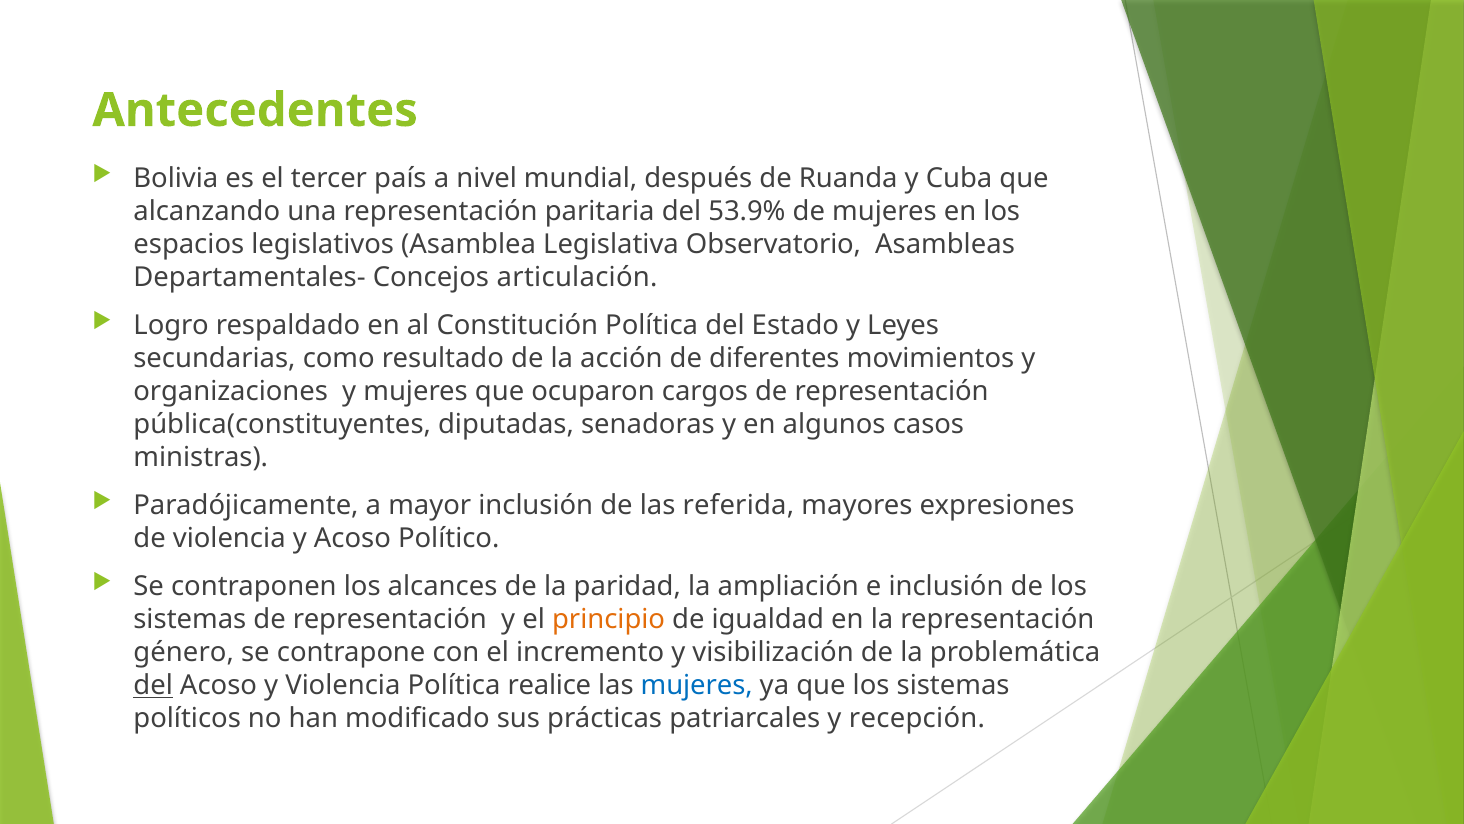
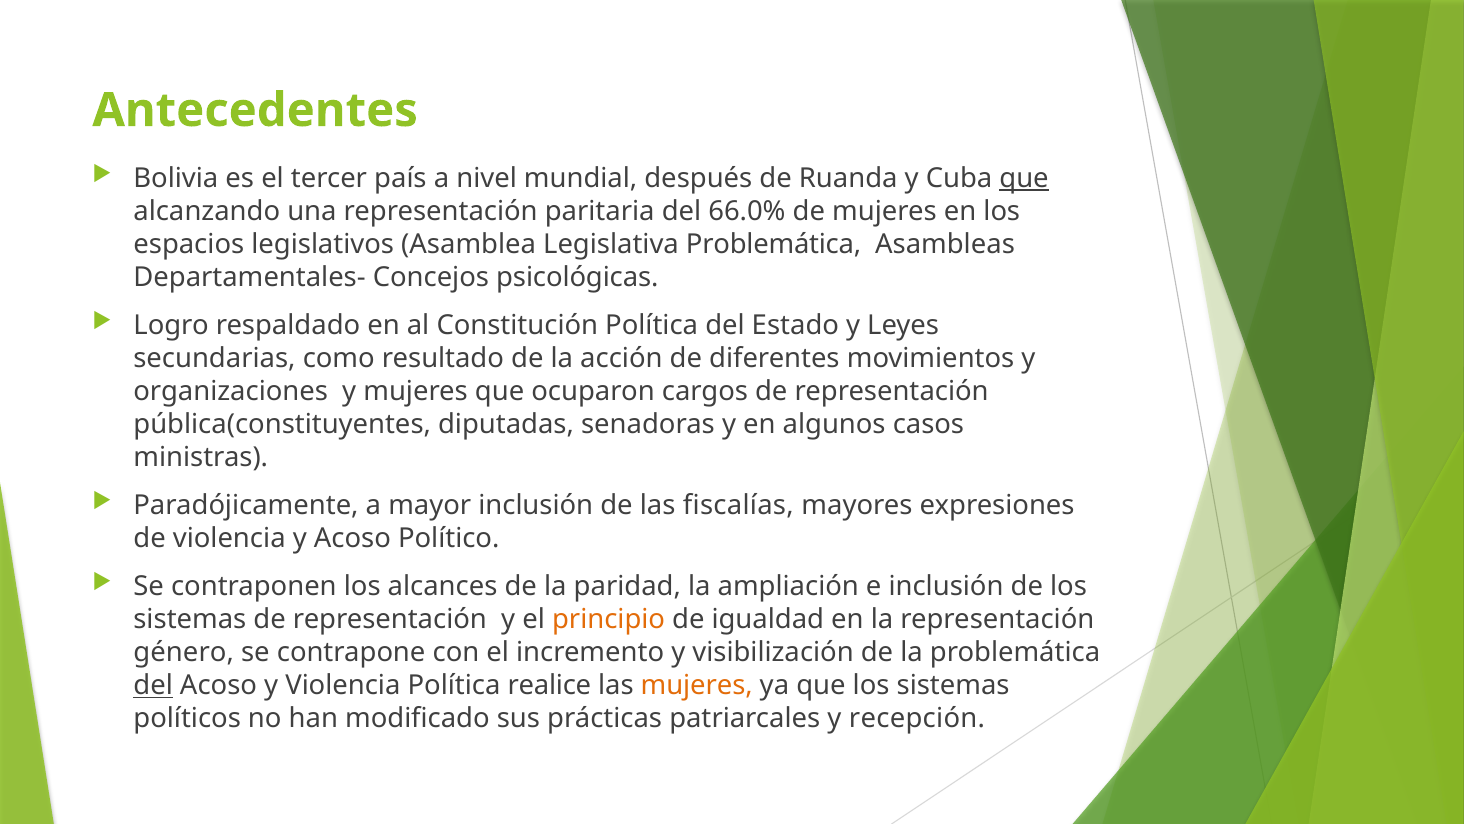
que at (1024, 178) underline: none -> present
53.9%: 53.9% -> 66.0%
Legislativa Observatorio: Observatorio -> Problemática
articulación: articulación -> psicológicas
referida: referida -> fiscalías
mujeres at (697, 685) colour: blue -> orange
